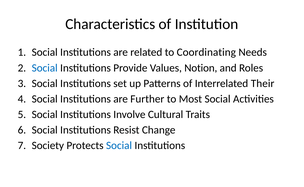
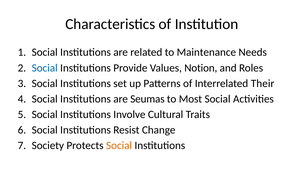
Coordinating: Coordinating -> Maintenance
Further: Further -> Seumas
Social at (119, 145) colour: blue -> orange
